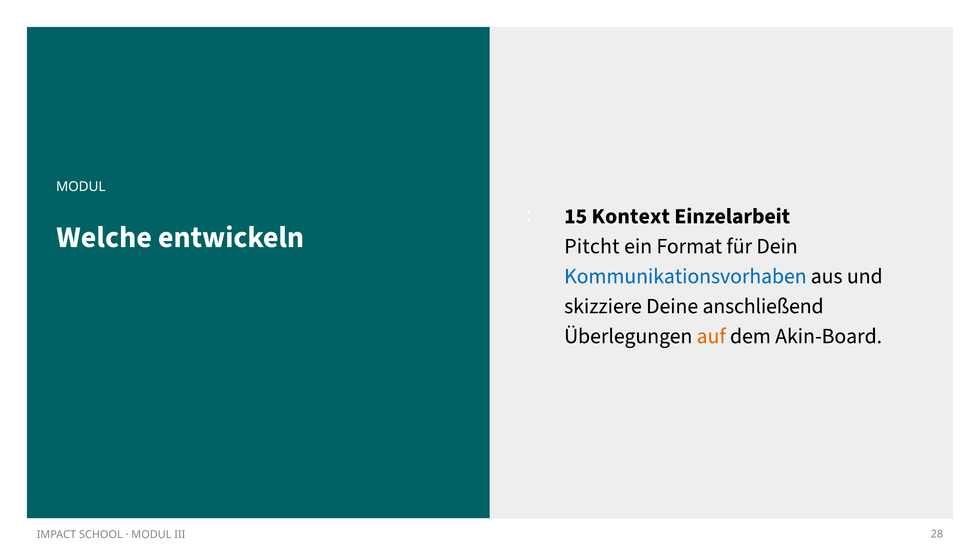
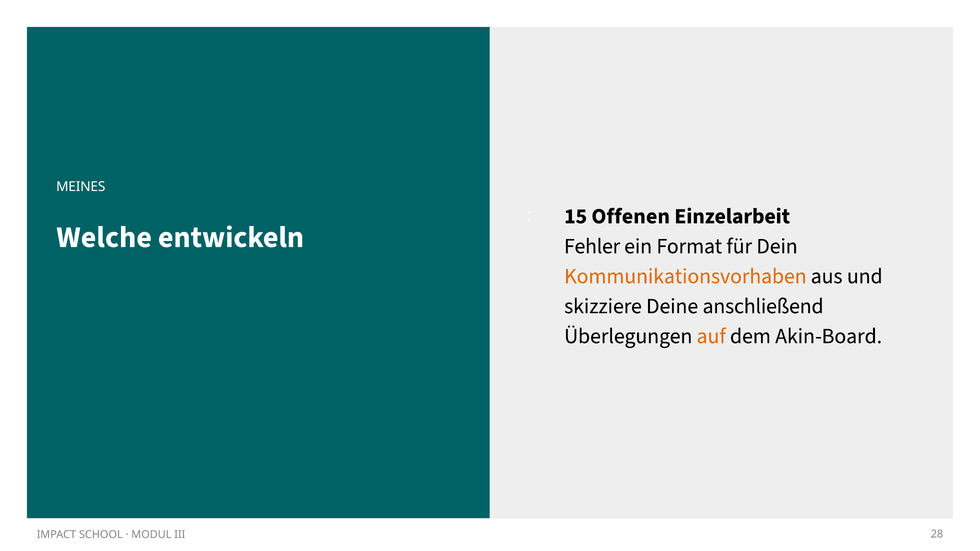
MODUL at (81, 187): MODUL -> MEINES
Kontext: Kontext -> Offenen
Pitcht: Pitcht -> Fehler
Kommunikationsvorhaben colour: blue -> orange
